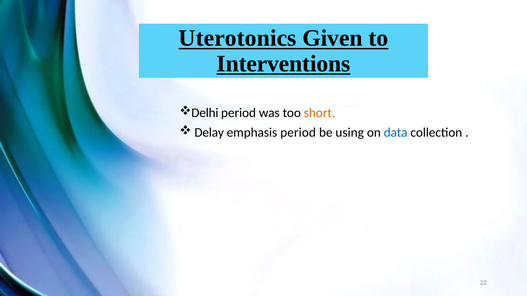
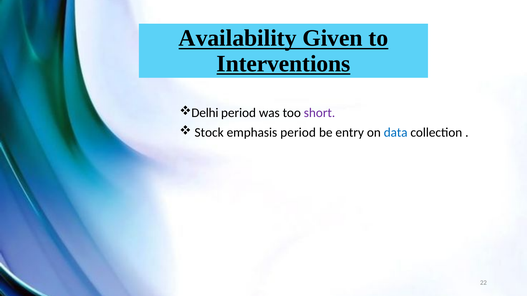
Uterotonics: Uterotonics -> Availability
short colour: orange -> purple
Delay: Delay -> Stock
using: using -> entry
